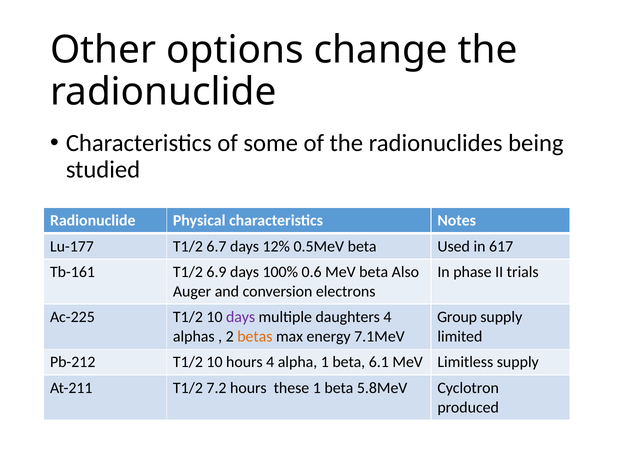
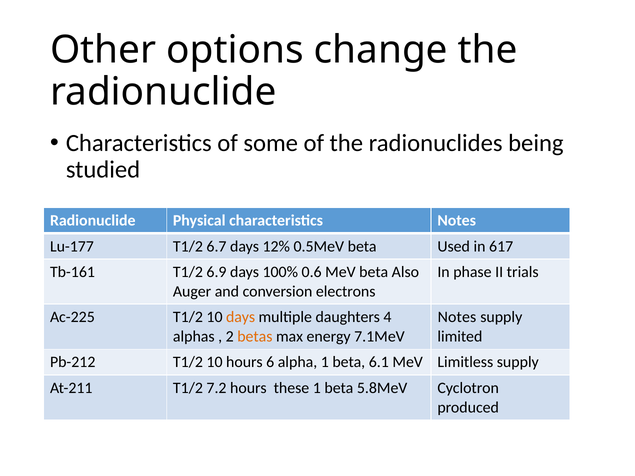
days at (241, 317) colour: purple -> orange
Group at (457, 317): Group -> Notes
hours 4: 4 -> 6
